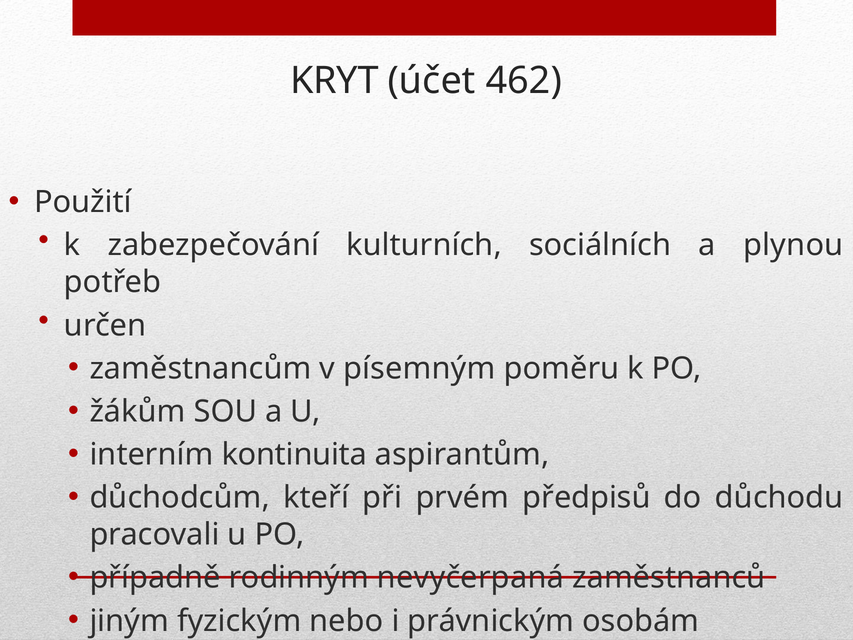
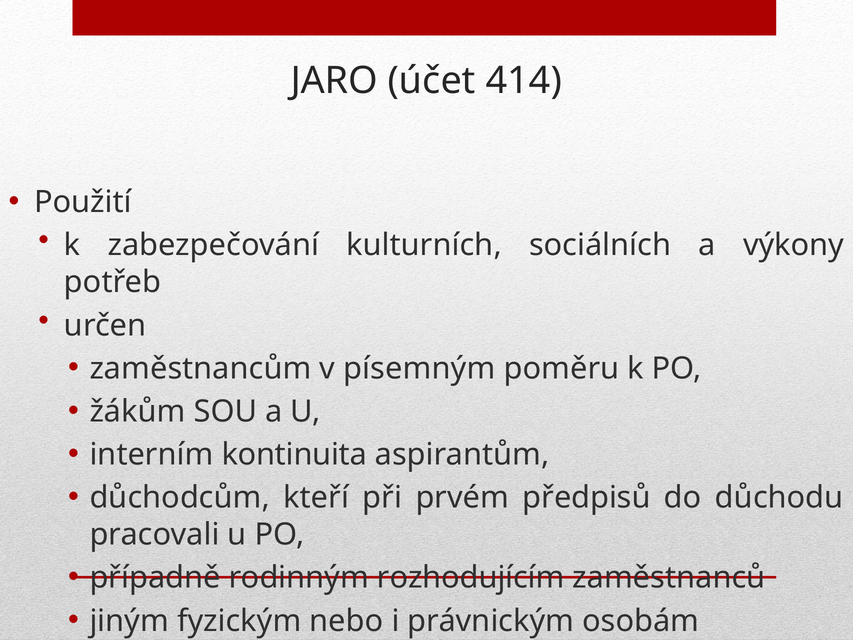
KRYT: KRYT -> JARO
462: 462 -> 414
plynou: plynou -> výkony
nevyčerpaná: nevyčerpaná -> rozhodujícím
